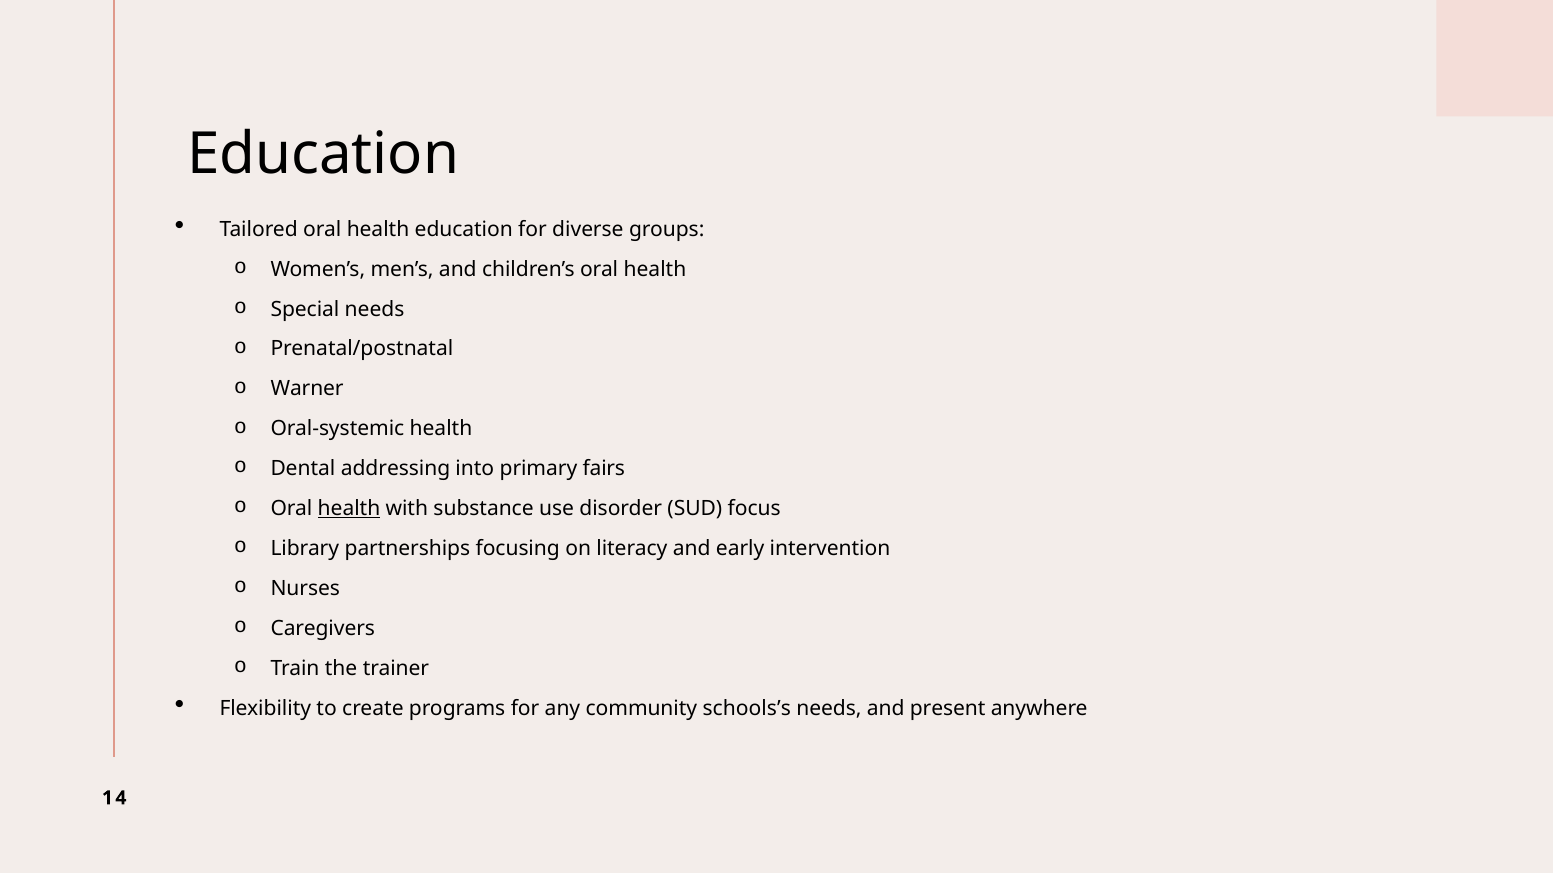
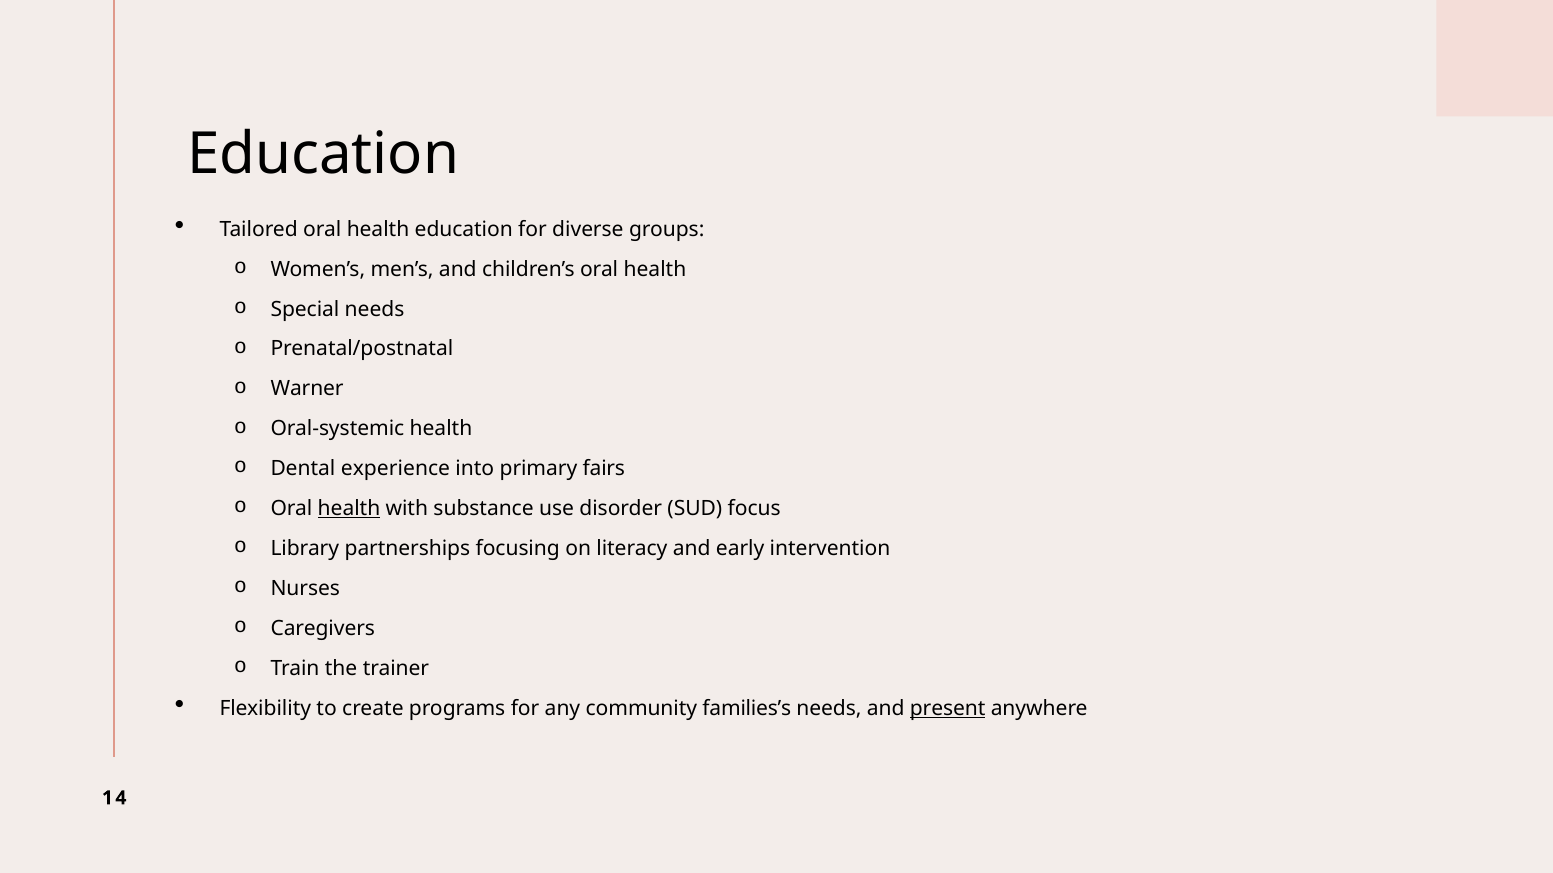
addressing: addressing -> experience
schools’s: schools’s -> families’s
present underline: none -> present
